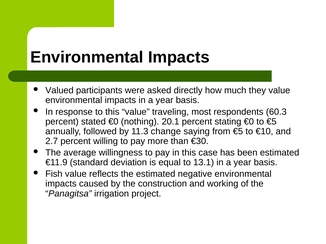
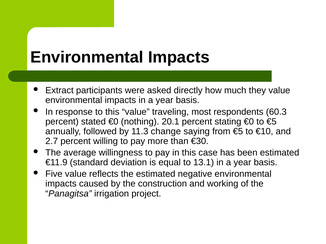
Valued: Valued -> Extract
Fish: Fish -> Five
